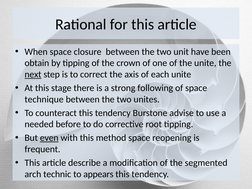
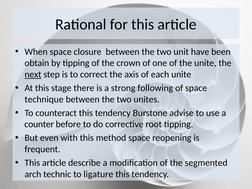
needed: needed -> counter
even underline: present -> none
appears: appears -> ligature
